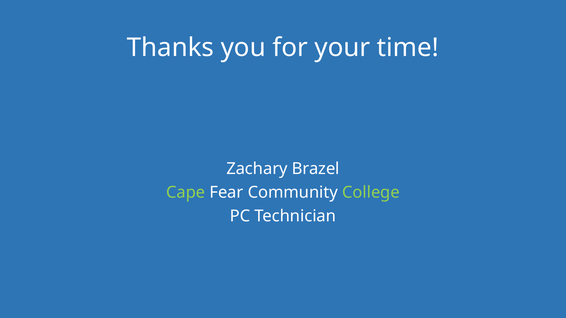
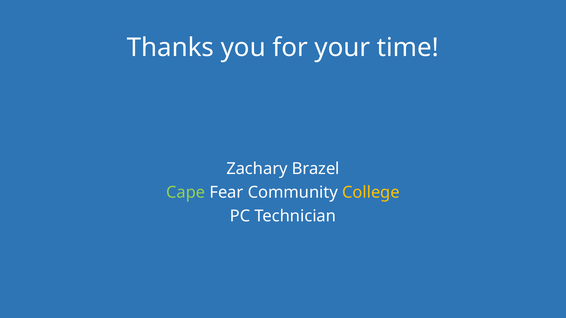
College colour: light green -> yellow
